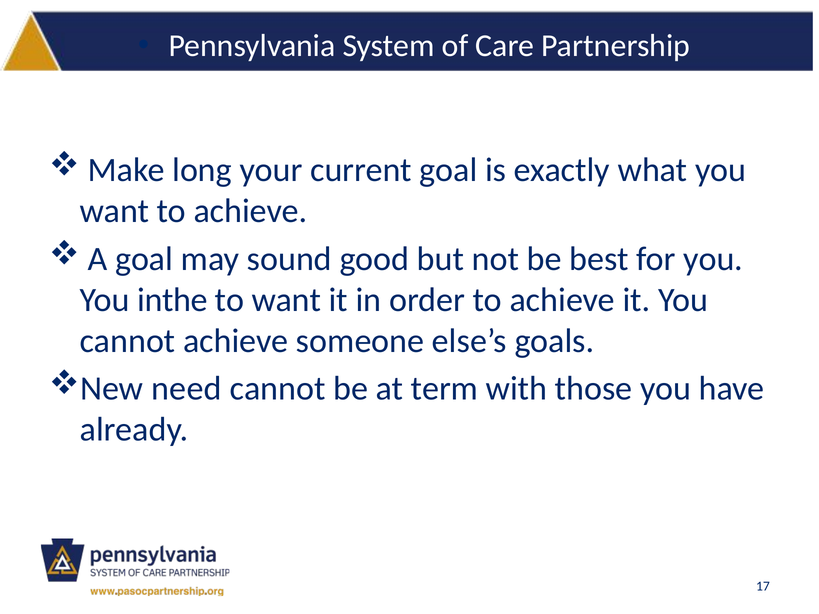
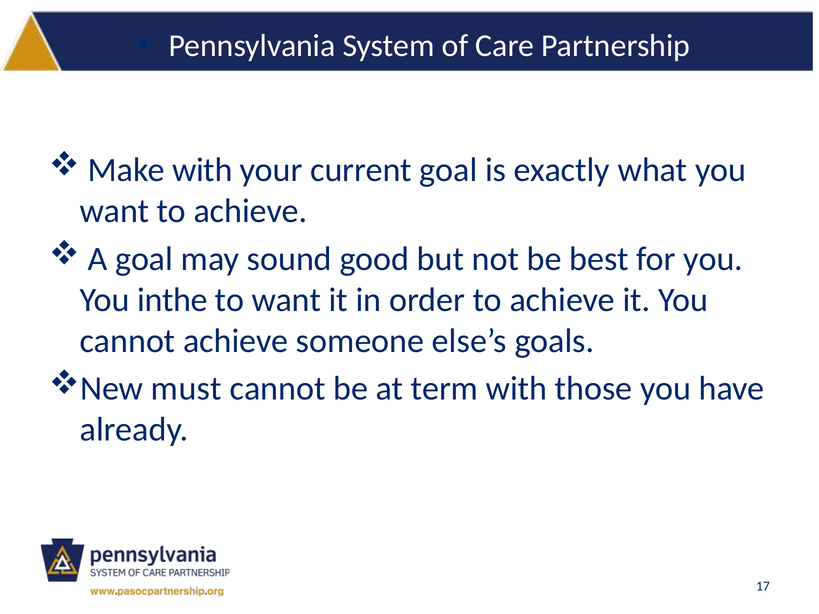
Make long: long -> with
need: need -> must
